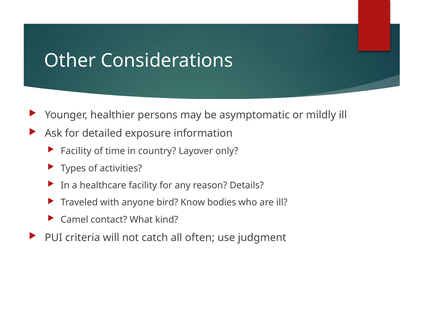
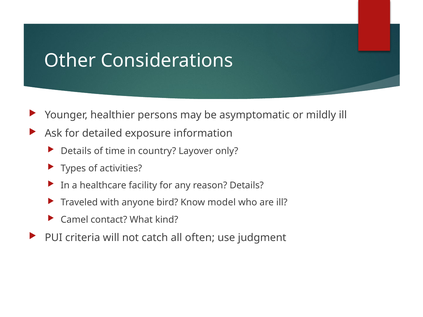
Facility at (76, 151): Facility -> Details
bodies: bodies -> model
